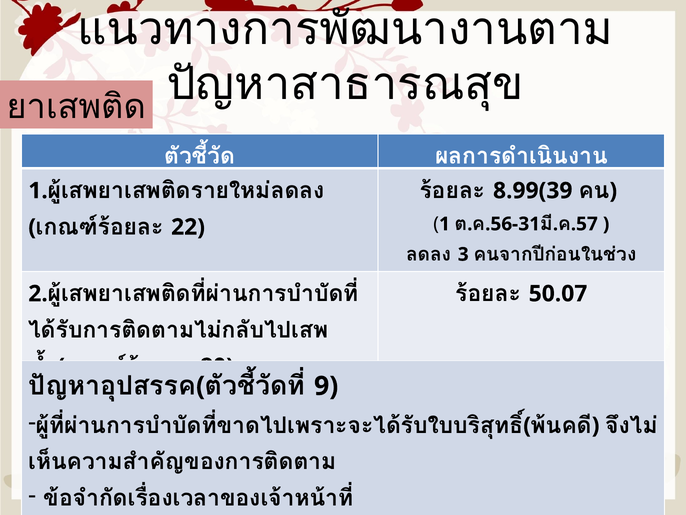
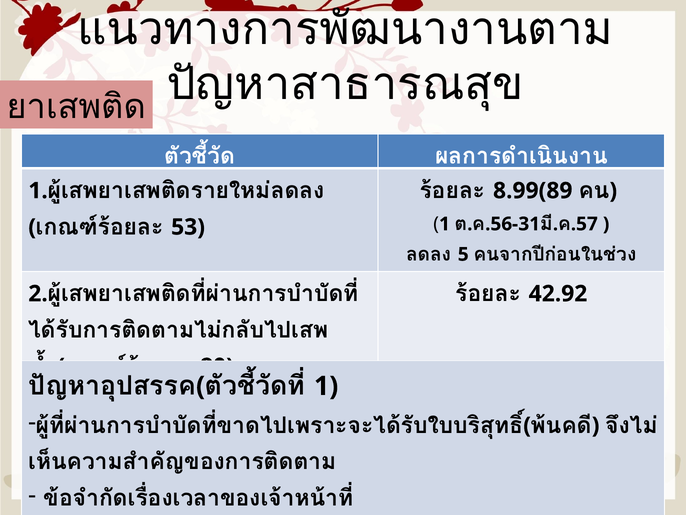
8.99(39: 8.99(39 -> 8.99(89
22: 22 -> 53
3: 3 -> 5
50.07: 50.07 -> 42.92
9 at (326, 386): 9 -> 1
